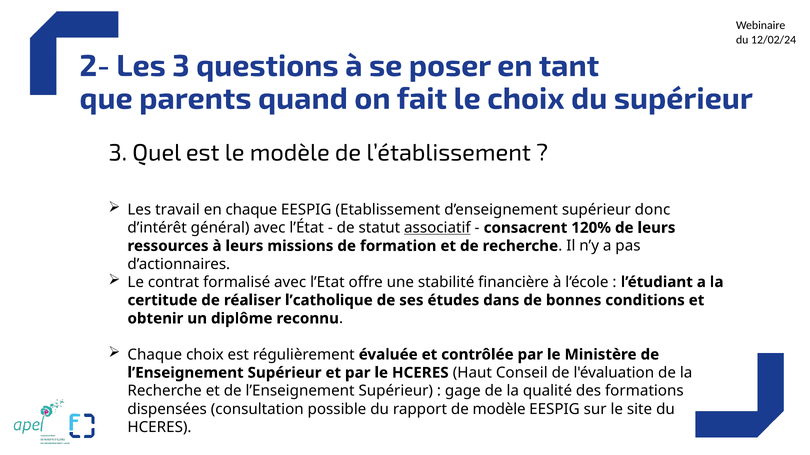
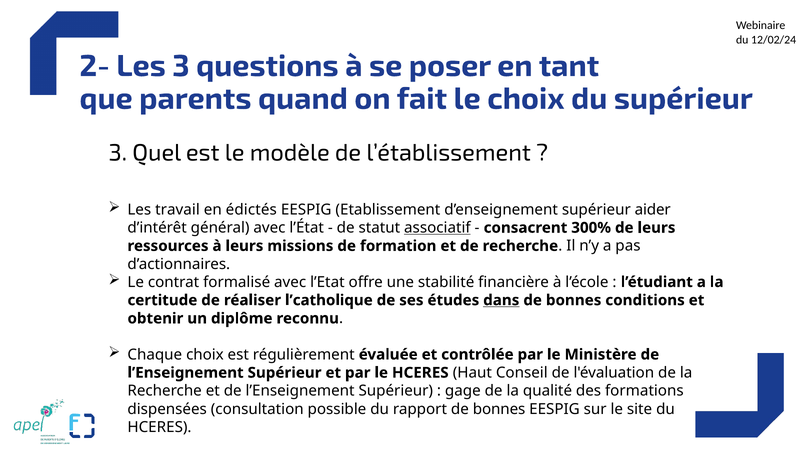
en chaque: chaque -> édictés
donc: donc -> aider
120%: 120% -> 300%
dans underline: none -> present
rapport de modèle: modèle -> bonnes
